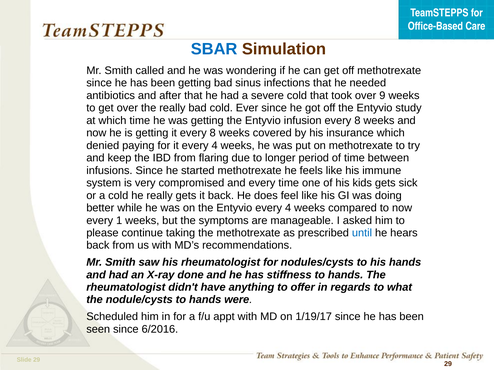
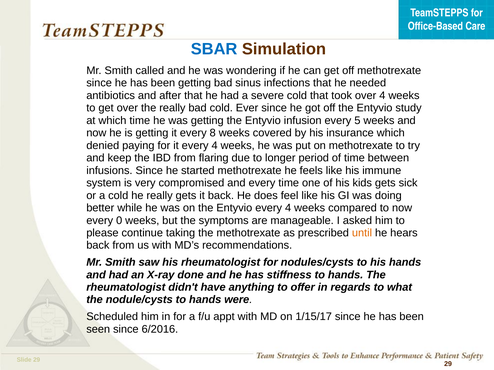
over 9: 9 -> 4
infusion every 8: 8 -> 5
every 1: 1 -> 0
until colour: blue -> orange
1/19/17: 1/19/17 -> 1/15/17
